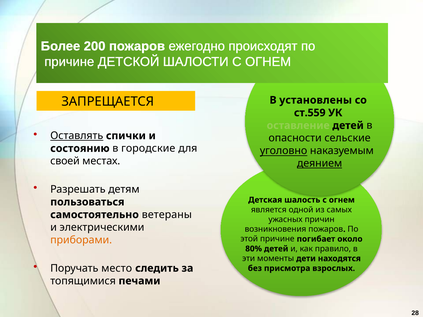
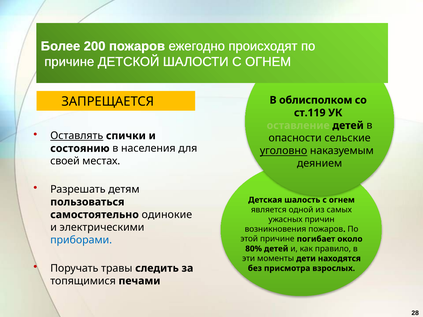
установлены: установлены -> облисполком
ст.559: ст.559 -> ст.119
городские: городские -> населения
деянием underline: present -> none
ветераны: ветераны -> одинокие
приборами colour: orange -> blue
место: место -> травы
